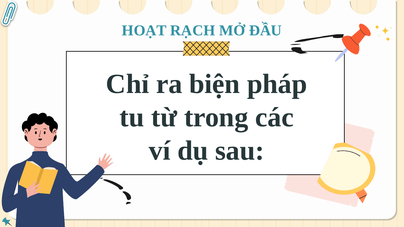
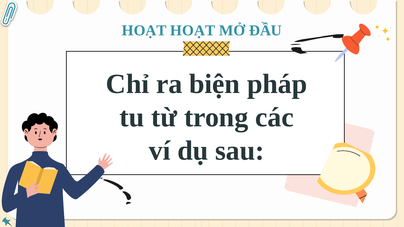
HOẠT RẠCH: RẠCH -> HOẠT
